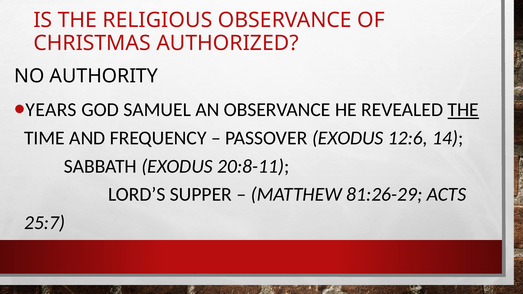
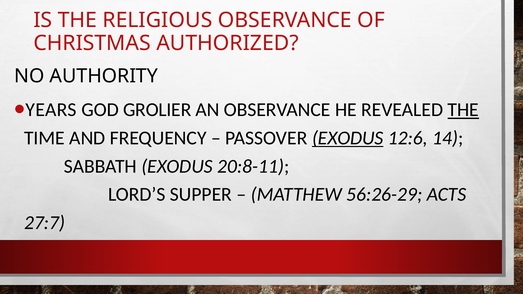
SAMUEL: SAMUEL -> GROLIER
EXODUS at (348, 138) underline: none -> present
81:26-29: 81:26-29 -> 56:26-29
25:7: 25:7 -> 27:7
